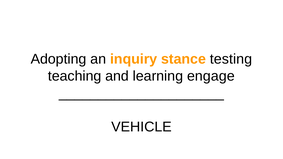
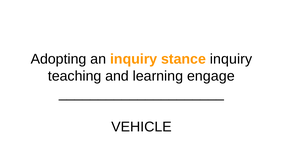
stance testing: testing -> inquiry
